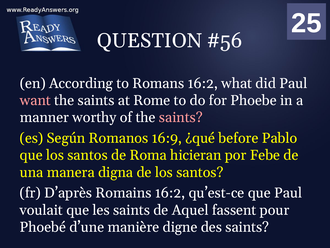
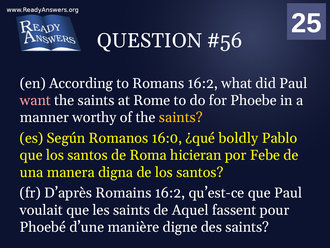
saints at (181, 117) colour: pink -> yellow
16:9: 16:9 -> 16:0
before: before -> boldly
